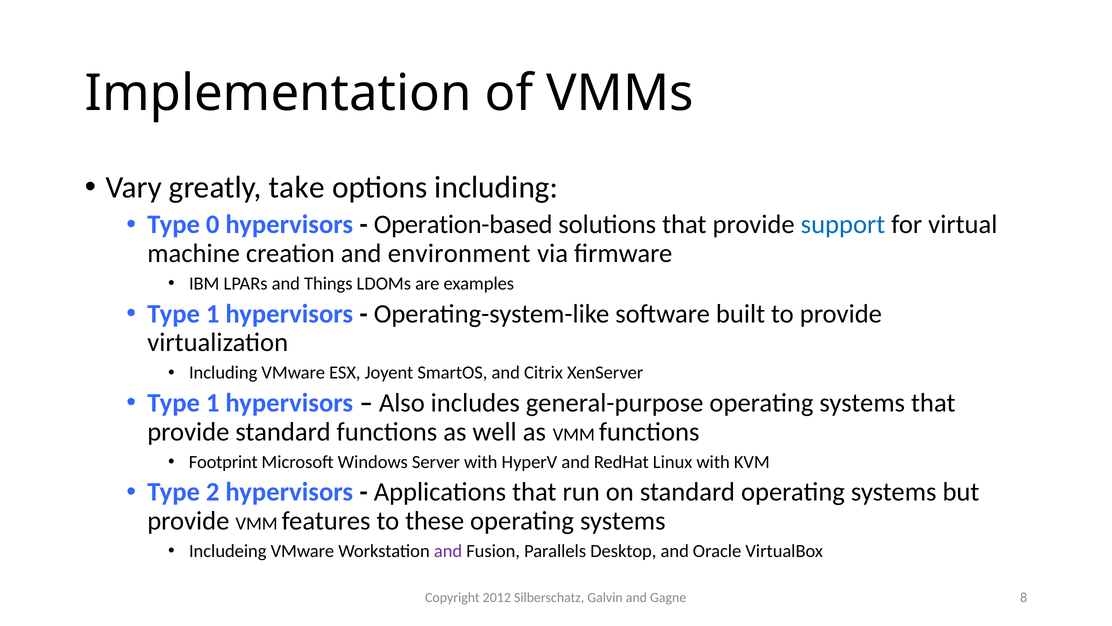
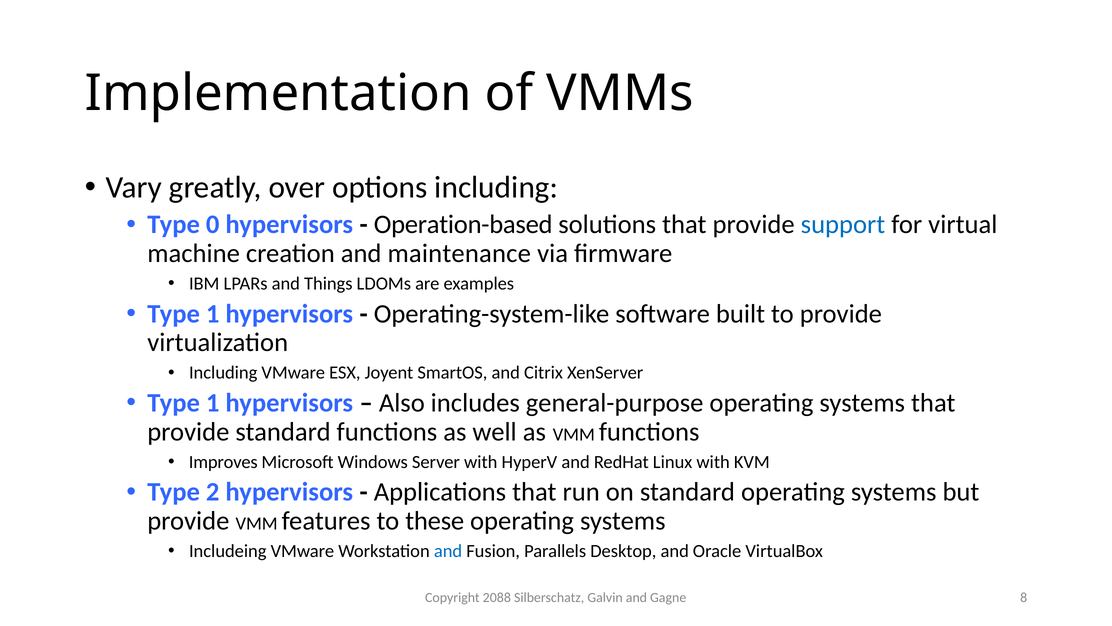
take: take -> over
environment: environment -> maintenance
Footprint: Footprint -> Improves
and at (448, 551) colour: purple -> blue
2012: 2012 -> 2088
